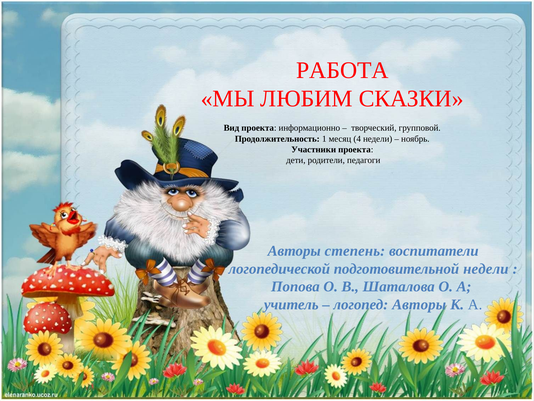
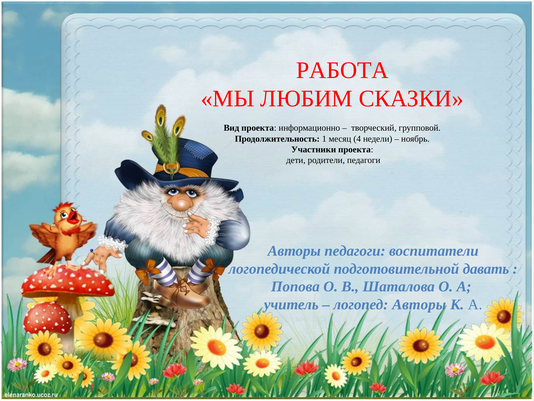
Авторы степень: степень -> педагоги
подготовительной недели: недели -> давать
